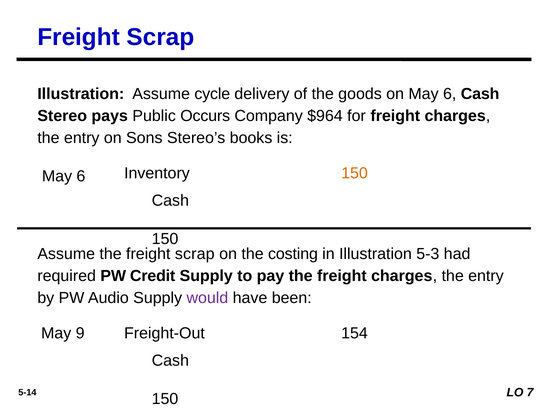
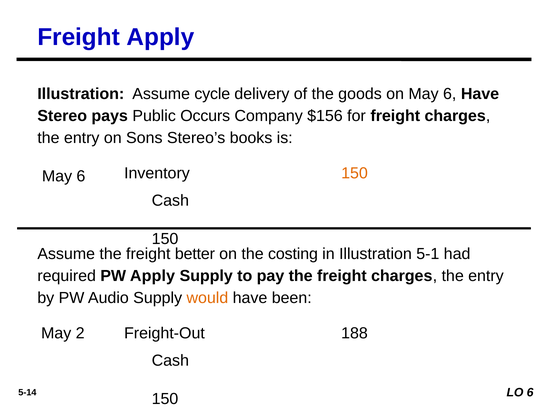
Scrap at (160, 37): Scrap -> Apply
on May 6 Cash: Cash -> Have
$964: $964 -> $156
the freight scrap: scrap -> better
5-3: 5-3 -> 5-1
PW Credit: Credit -> Apply
would colour: purple -> orange
9: 9 -> 2
154: 154 -> 188
LO 7: 7 -> 6
